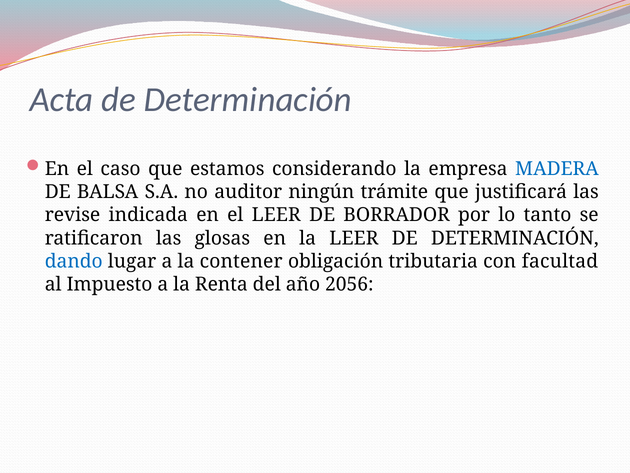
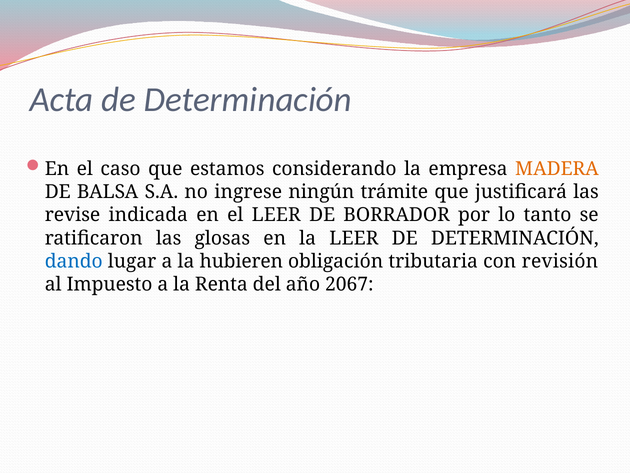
MADERA colour: blue -> orange
auditor: auditor -> ingrese
contener: contener -> hubieren
facultad: facultad -> revisión
2056: 2056 -> 2067
